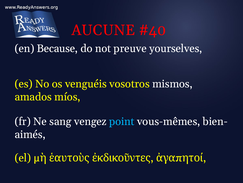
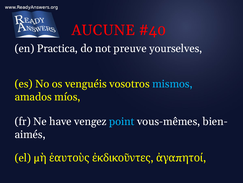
Because: Because -> Practica
mismos colour: white -> light blue
sang: sang -> have
